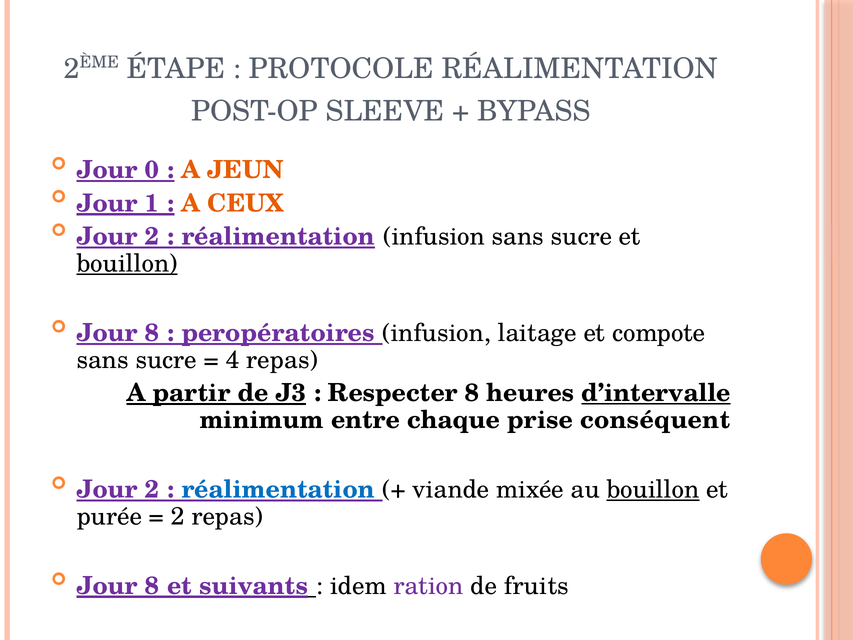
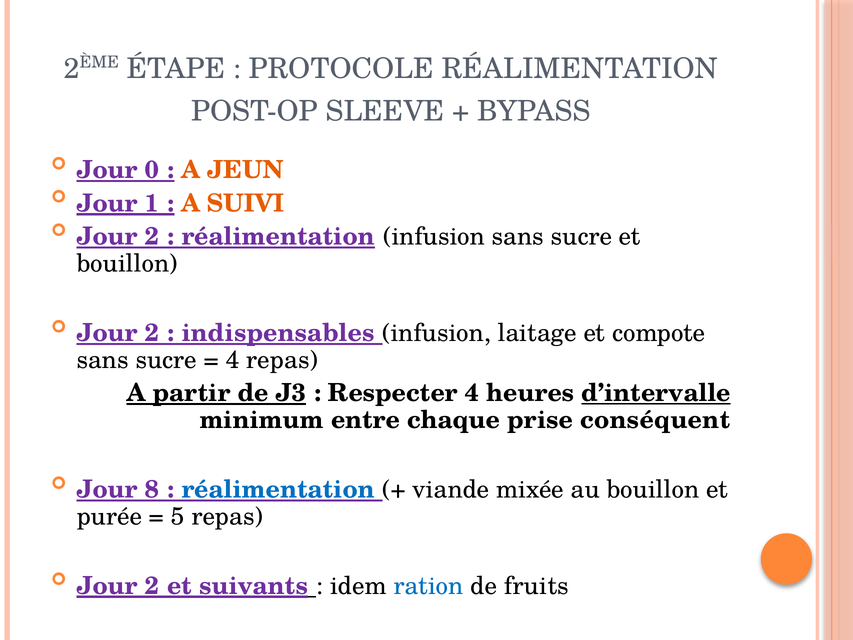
CEUX: CEUX -> SUIVI
bouillon at (127, 264) underline: present -> none
8 at (152, 333): 8 -> 2
peropératoires: peropératoires -> indispensables
Respecter 8: 8 -> 4
2 at (152, 489): 2 -> 8
bouillon at (653, 489) underline: present -> none
2 at (178, 516): 2 -> 5
8 at (152, 586): 8 -> 2
ration colour: purple -> blue
